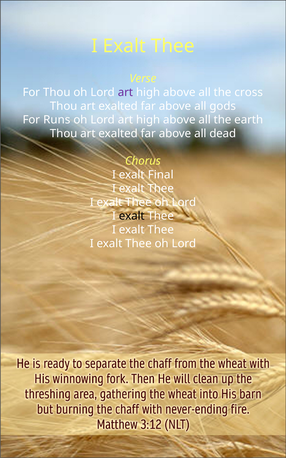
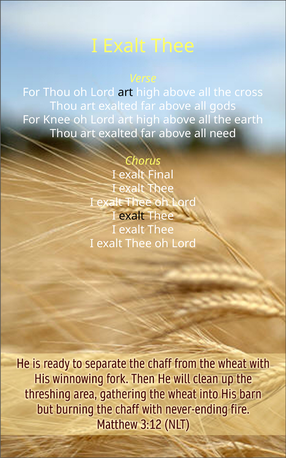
art at (125, 92) colour: purple -> black
Runs: Runs -> Knee
dead: dead -> need
